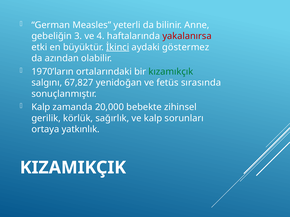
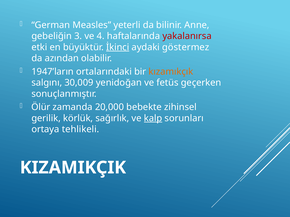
1970’ların: 1970’ların -> 1947’ların
kızamıkçık colour: green -> orange
67,827: 67,827 -> 30,009
sırasında: sırasında -> geçerken
Kalp at (41, 107): Kalp -> Ölür
kalp at (153, 118) underline: none -> present
yatkınlık: yatkınlık -> tehlikeli
